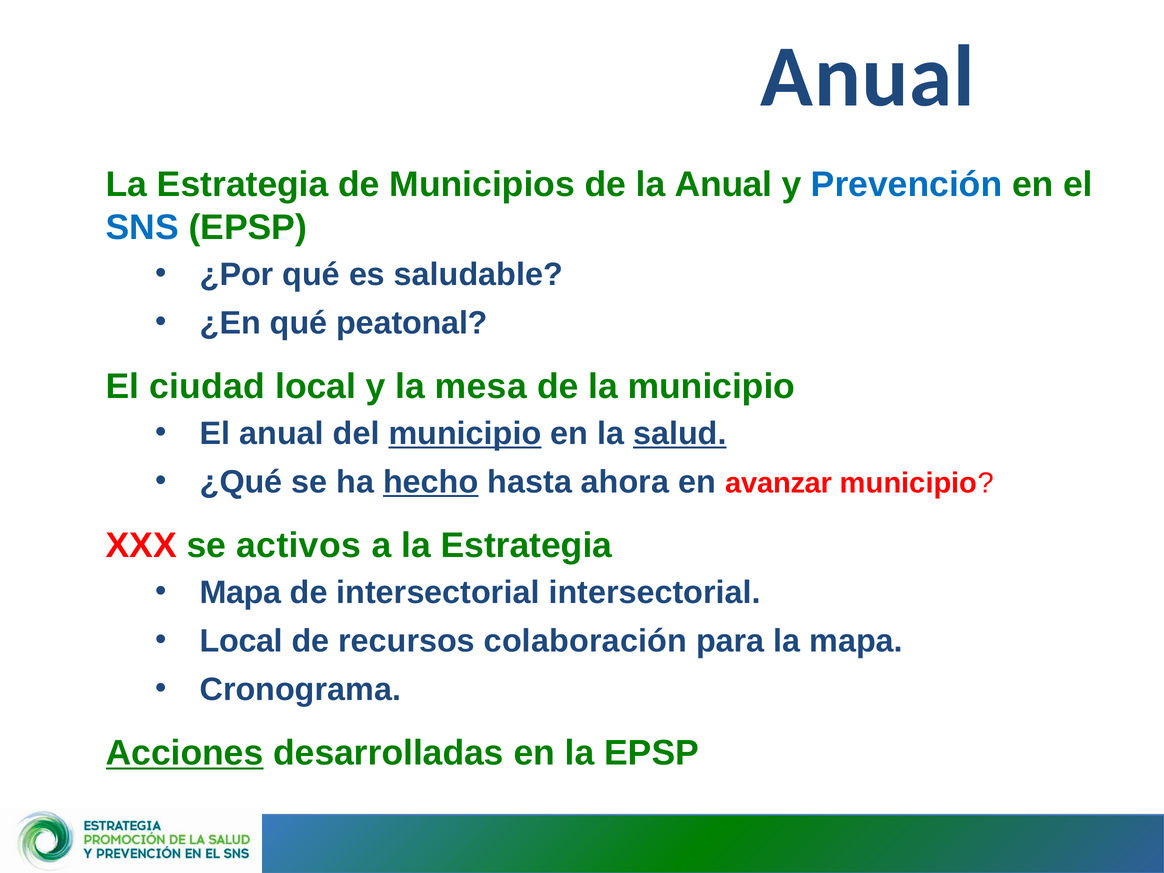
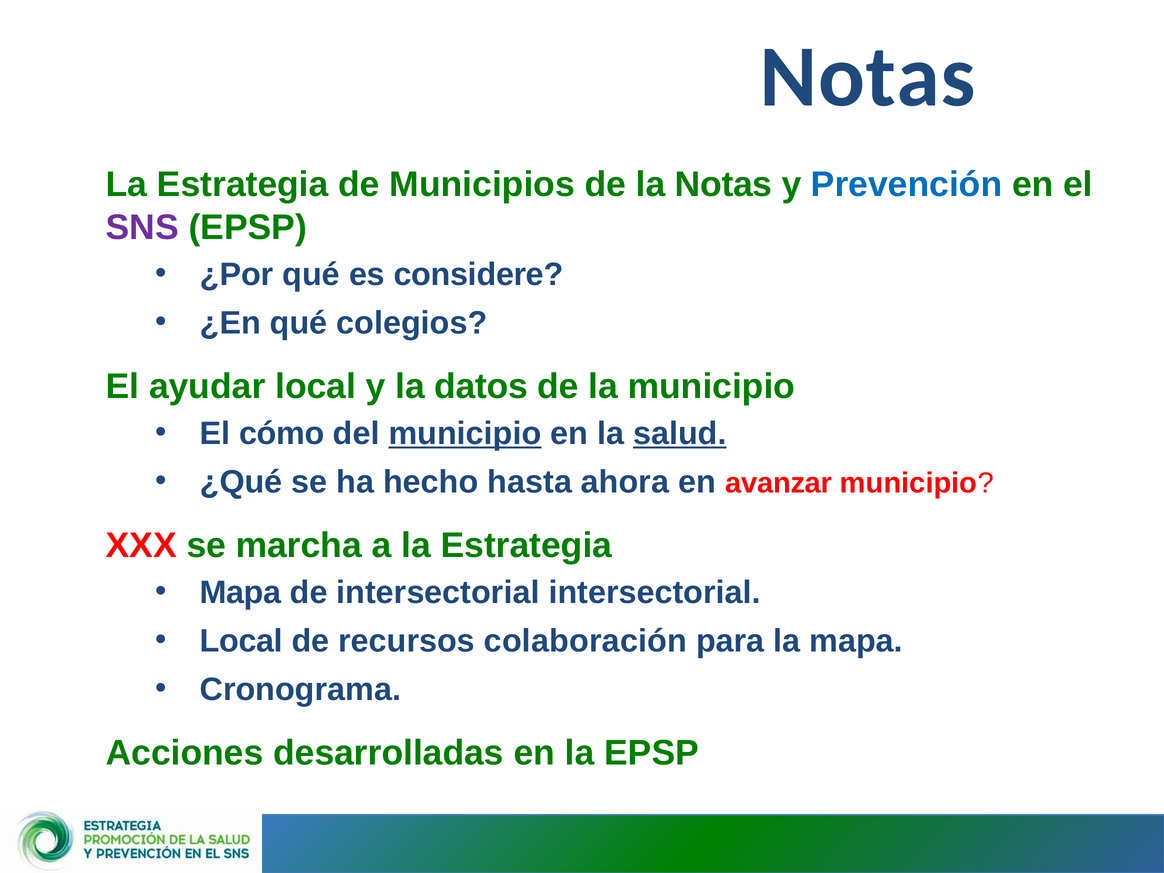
Anual at (868, 77): Anual -> Notas
la Anual: Anual -> Notas
SNS colour: blue -> purple
saludable: saludable -> considere
peatonal: peatonal -> colegios
ciudad: ciudad -> ayudar
mesa: mesa -> datos
El anual: anual -> cómo
hecho underline: present -> none
activos: activos -> marcha
Acciones underline: present -> none
